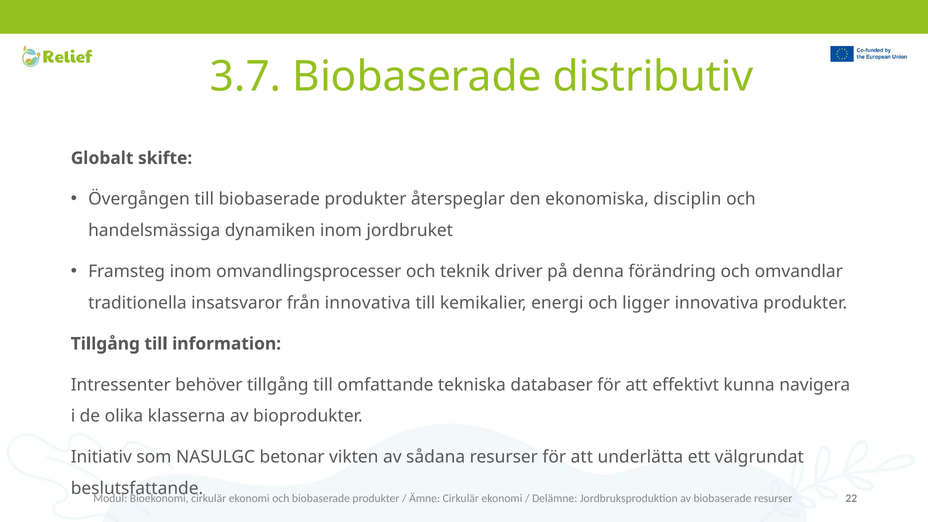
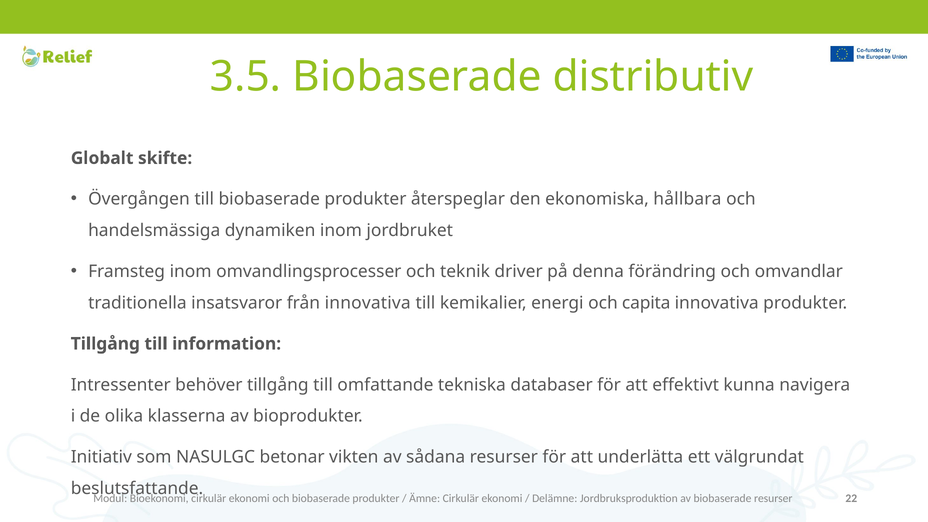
3.7: 3.7 -> 3.5
disciplin: disciplin -> hållbara
ligger: ligger -> capita
